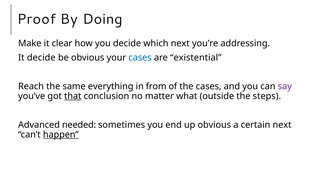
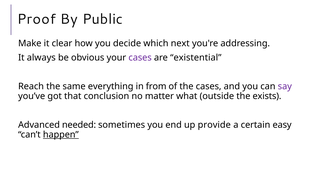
Doing: Doing -> Public
It decide: decide -> always
cases at (140, 58) colour: blue -> purple
that underline: present -> none
steps: steps -> exists
up obvious: obvious -> provide
certain next: next -> easy
